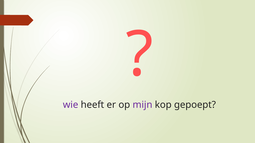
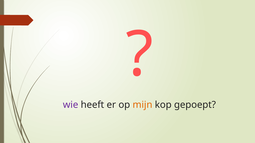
mijn colour: purple -> orange
